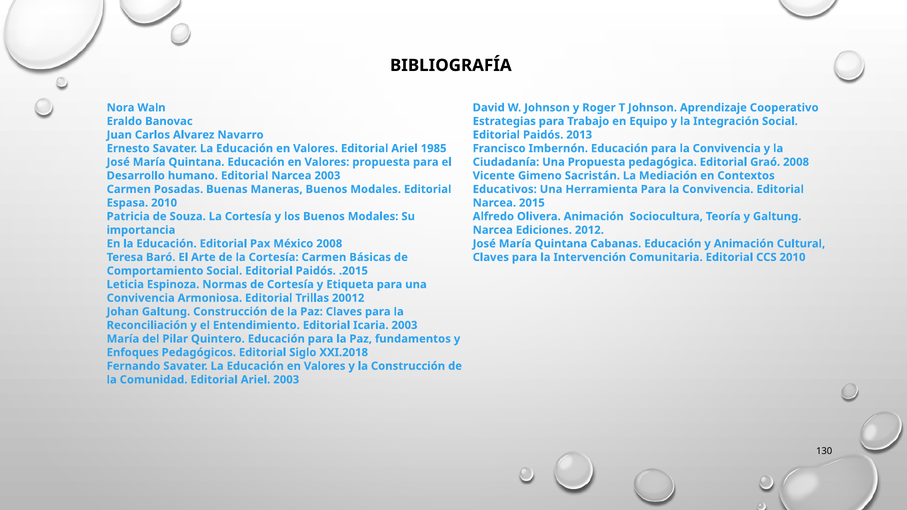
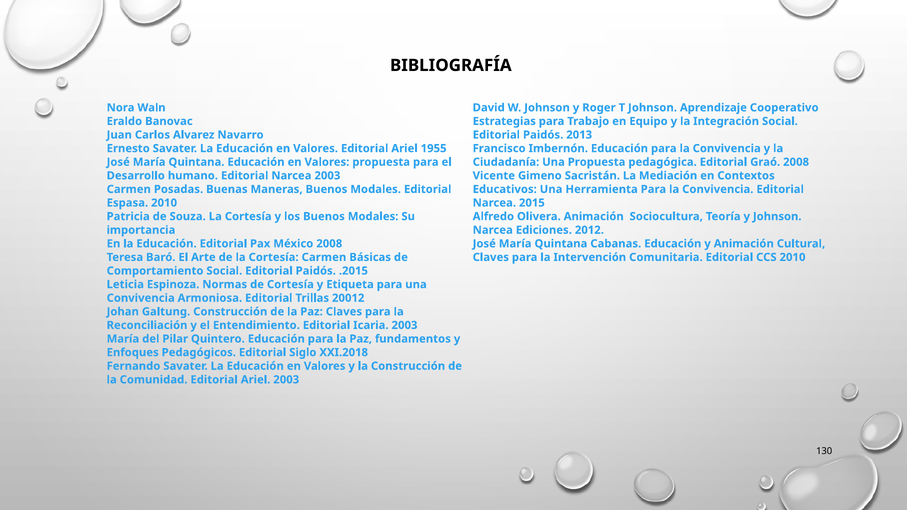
1985: 1985 -> 1955
y Galtung: Galtung -> Johnson
